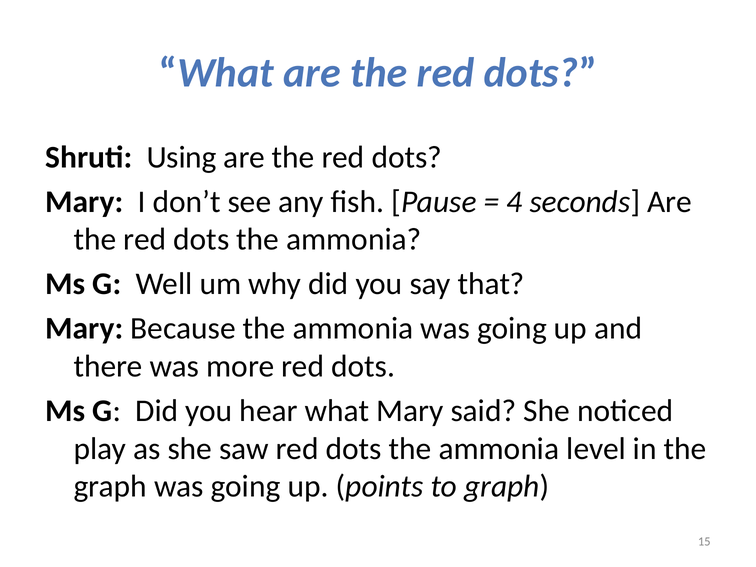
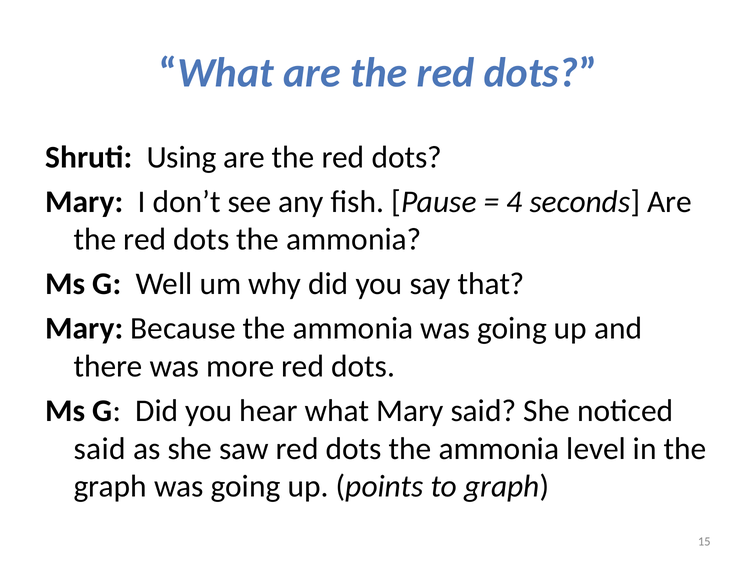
play at (100, 449): play -> said
